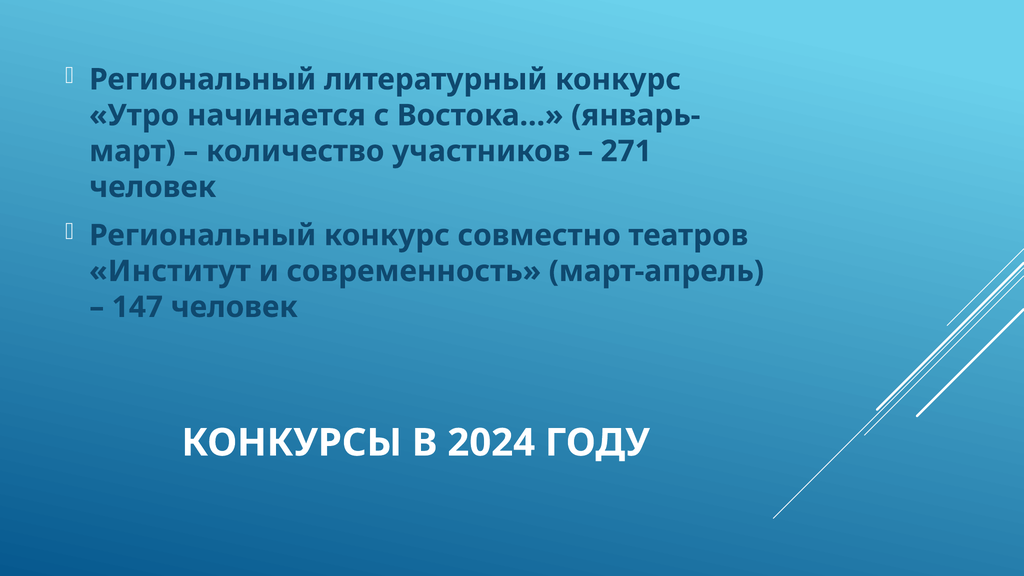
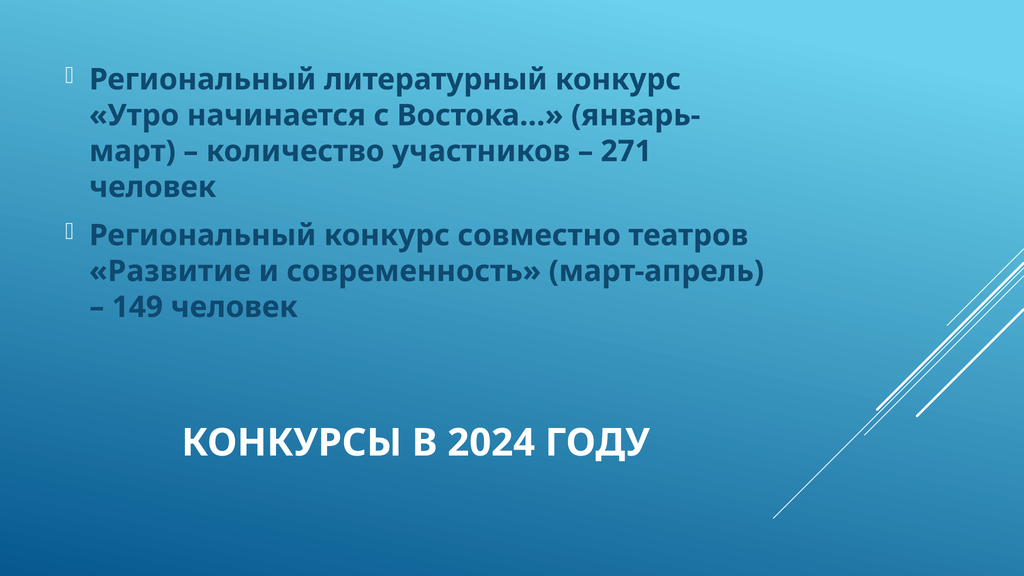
Институт: Институт -> Развитие
147: 147 -> 149
